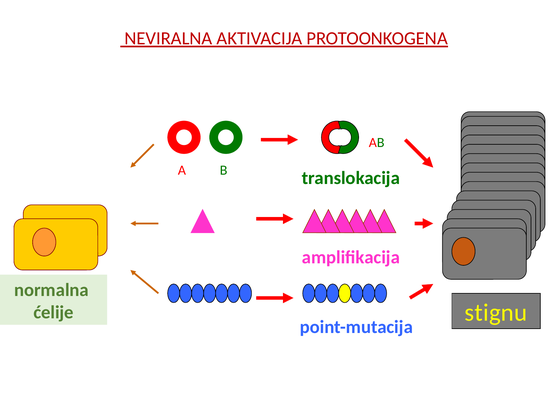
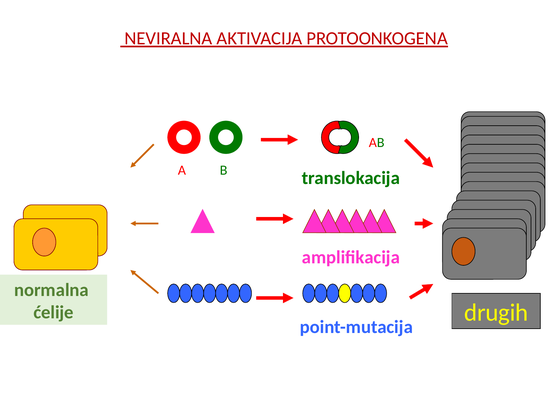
stignu: stignu -> drugih
